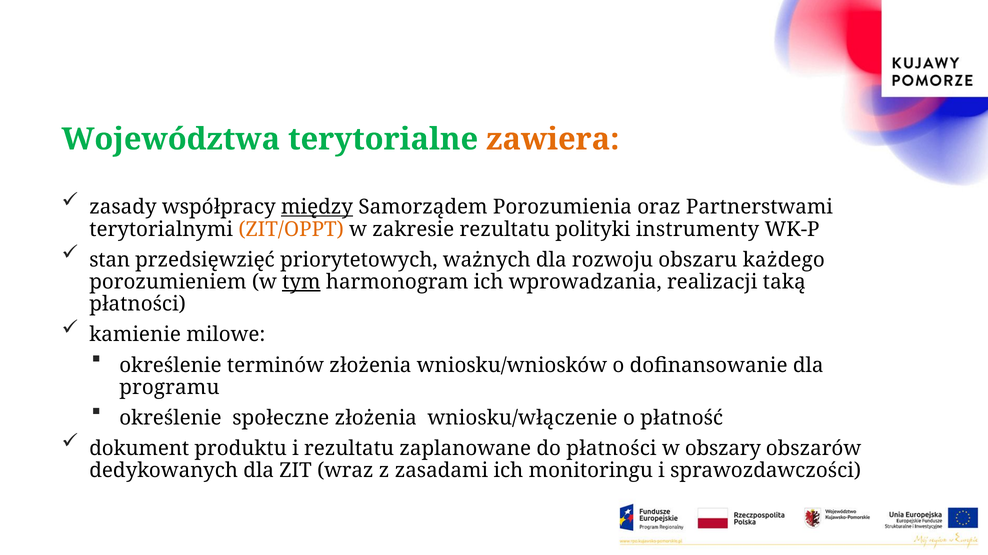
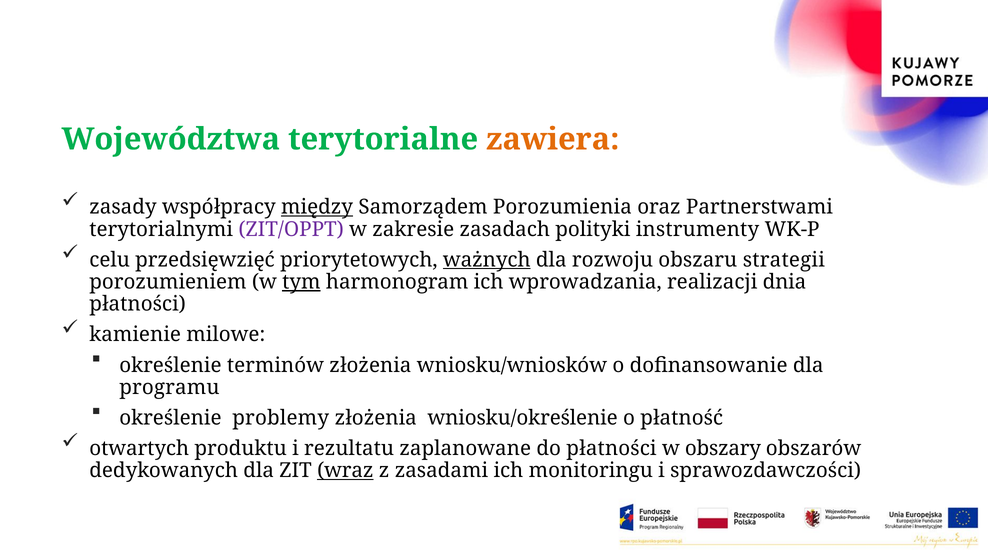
ZIT/OPPT colour: orange -> purple
zakresie rezultatu: rezultatu -> zasadach
stan: stan -> celu
ważnych underline: none -> present
każdego: każdego -> strategii
taką: taką -> dnia
społeczne: społeczne -> problemy
wniosku/włączenie: wniosku/włączenie -> wniosku/określenie
dokument: dokument -> otwartych
wraz underline: none -> present
